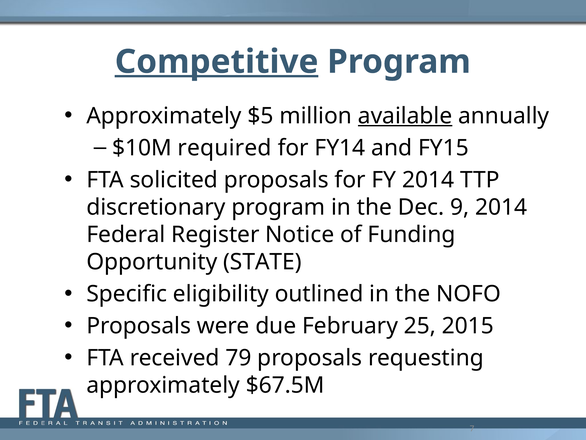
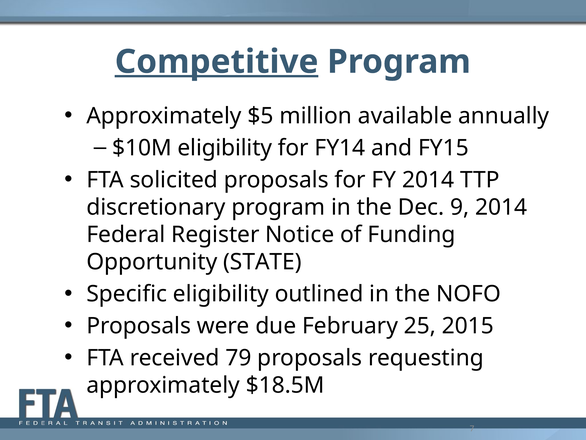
available underline: present -> none
$10M required: required -> eligibility
$67.5M: $67.5M -> $18.5M
